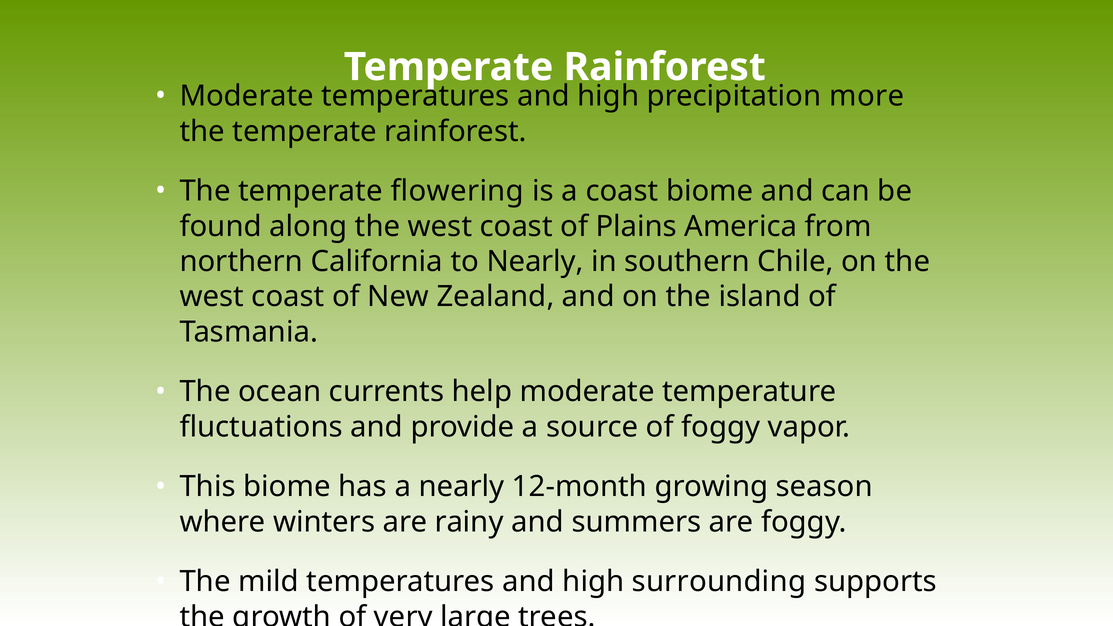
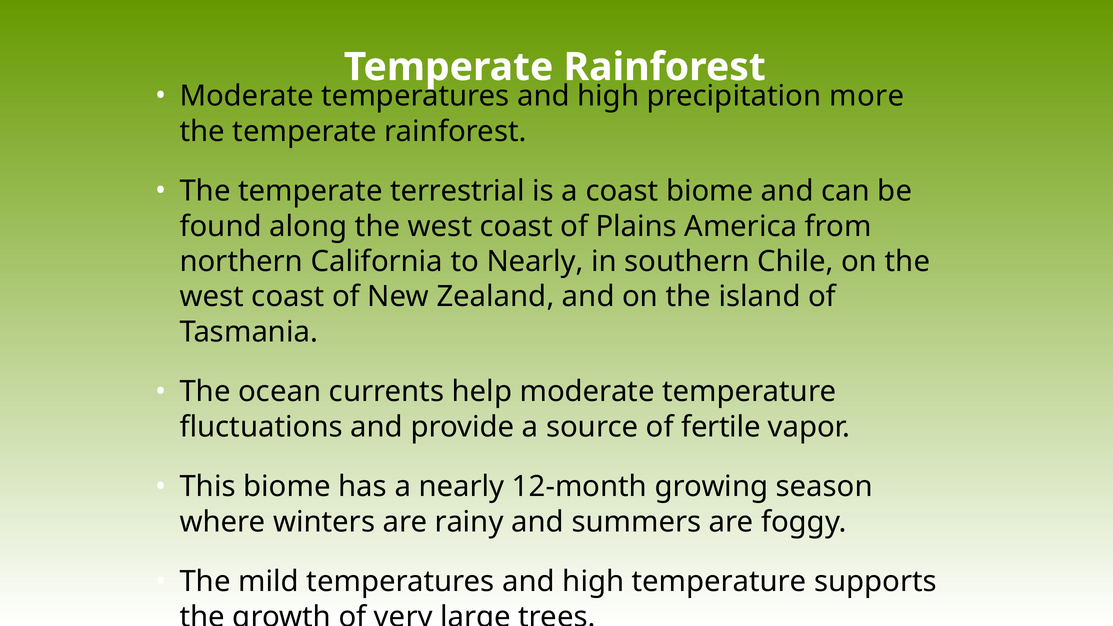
flowering: flowering -> terrestrial
of foggy: foggy -> fertile
high surrounding: surrounding -> temperature
